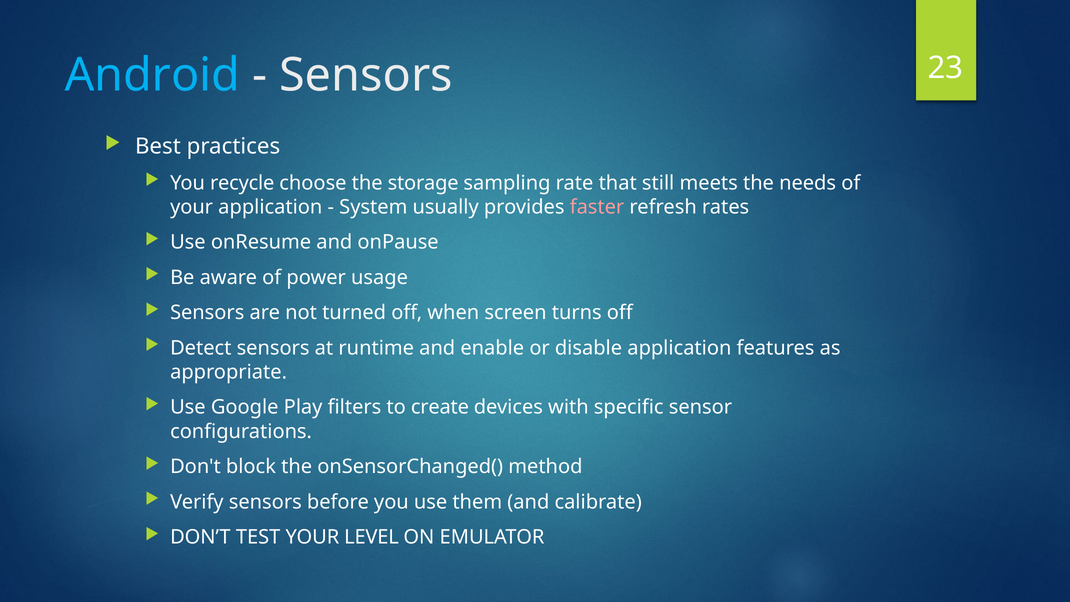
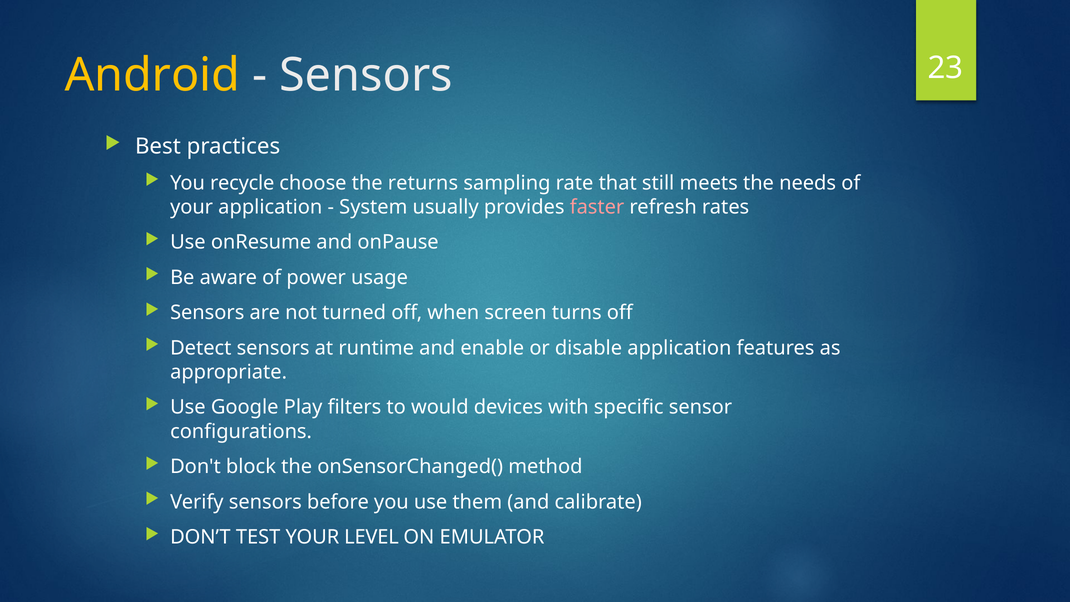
Android colour: light blue -> yellow
storage: storage -> returns
create: create -> would
